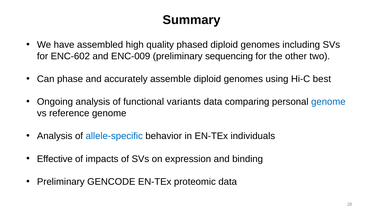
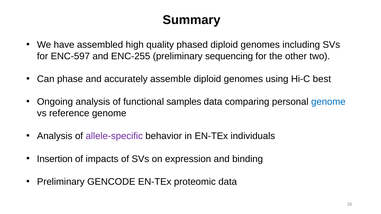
ENC-602: ENC-602 -> ENC-597
ENC-009: ENC-009 -> ENC-255
variants: variants -> samples
allele-specific colour: blue -> purple
Effective: Effective -> Insertion
